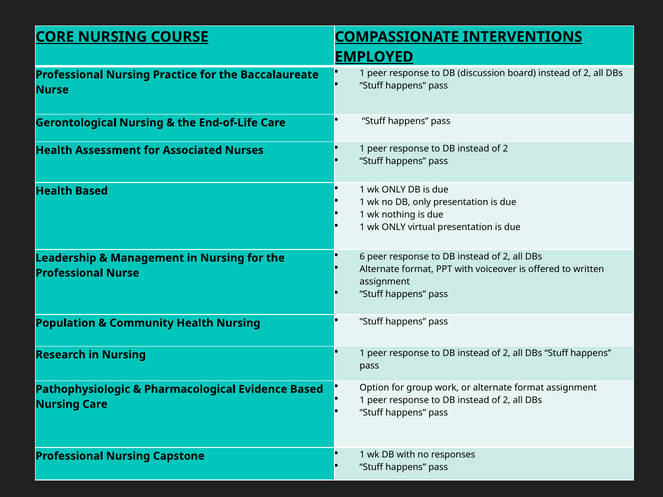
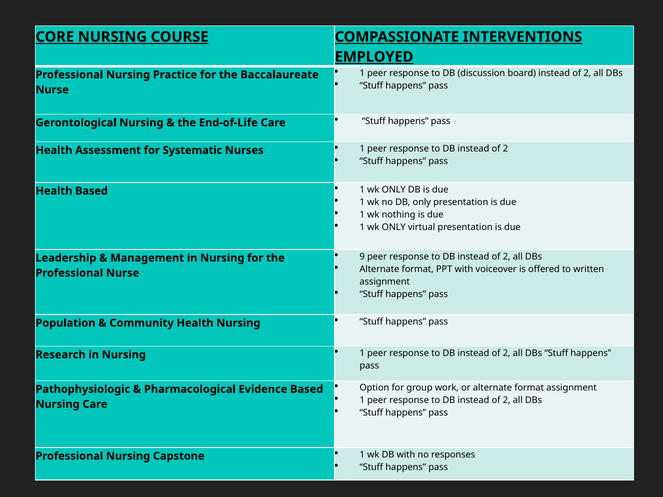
Associated: Associated -> Systematic
6: 6 -> 9
